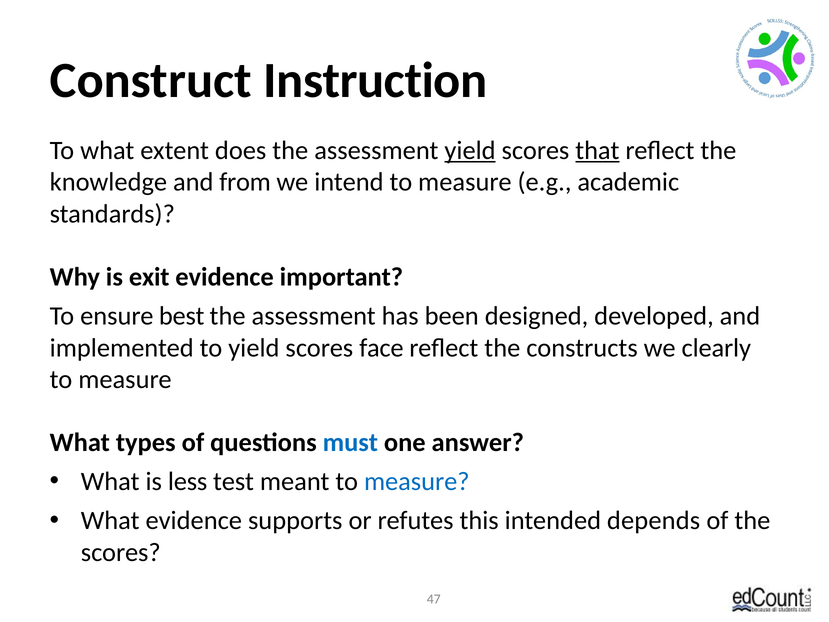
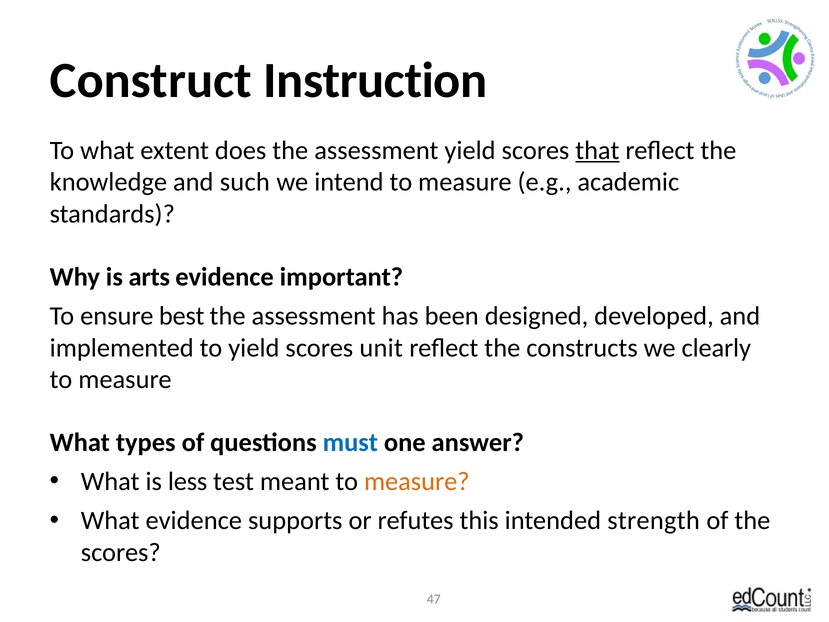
yield at (470, 150) underline: present -> none
from: from -> such
exit: exit -> arts
face: face -> unit
measure at (417, 481) colour: blue -> orange
depends: depends -> strength
